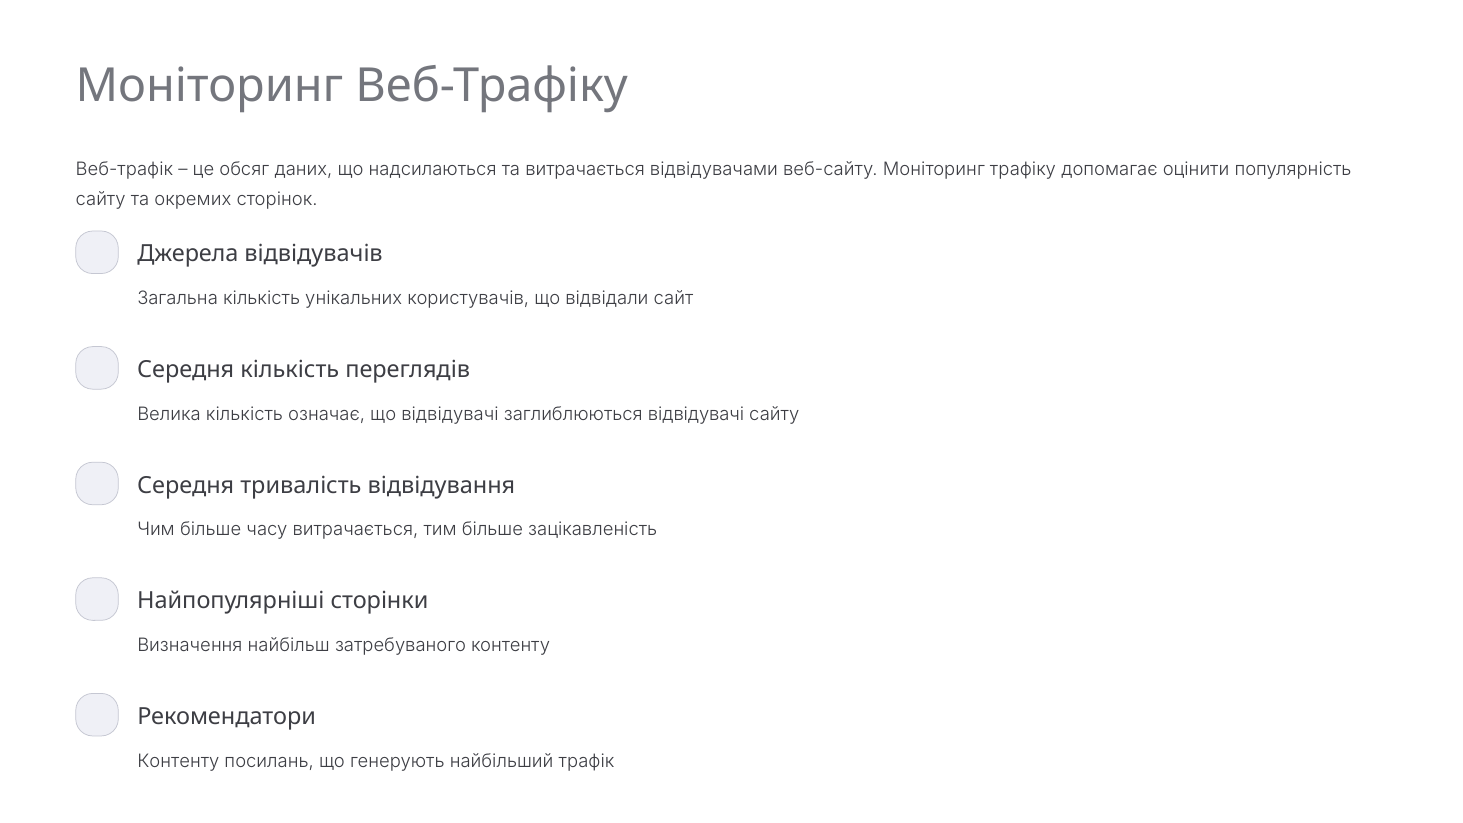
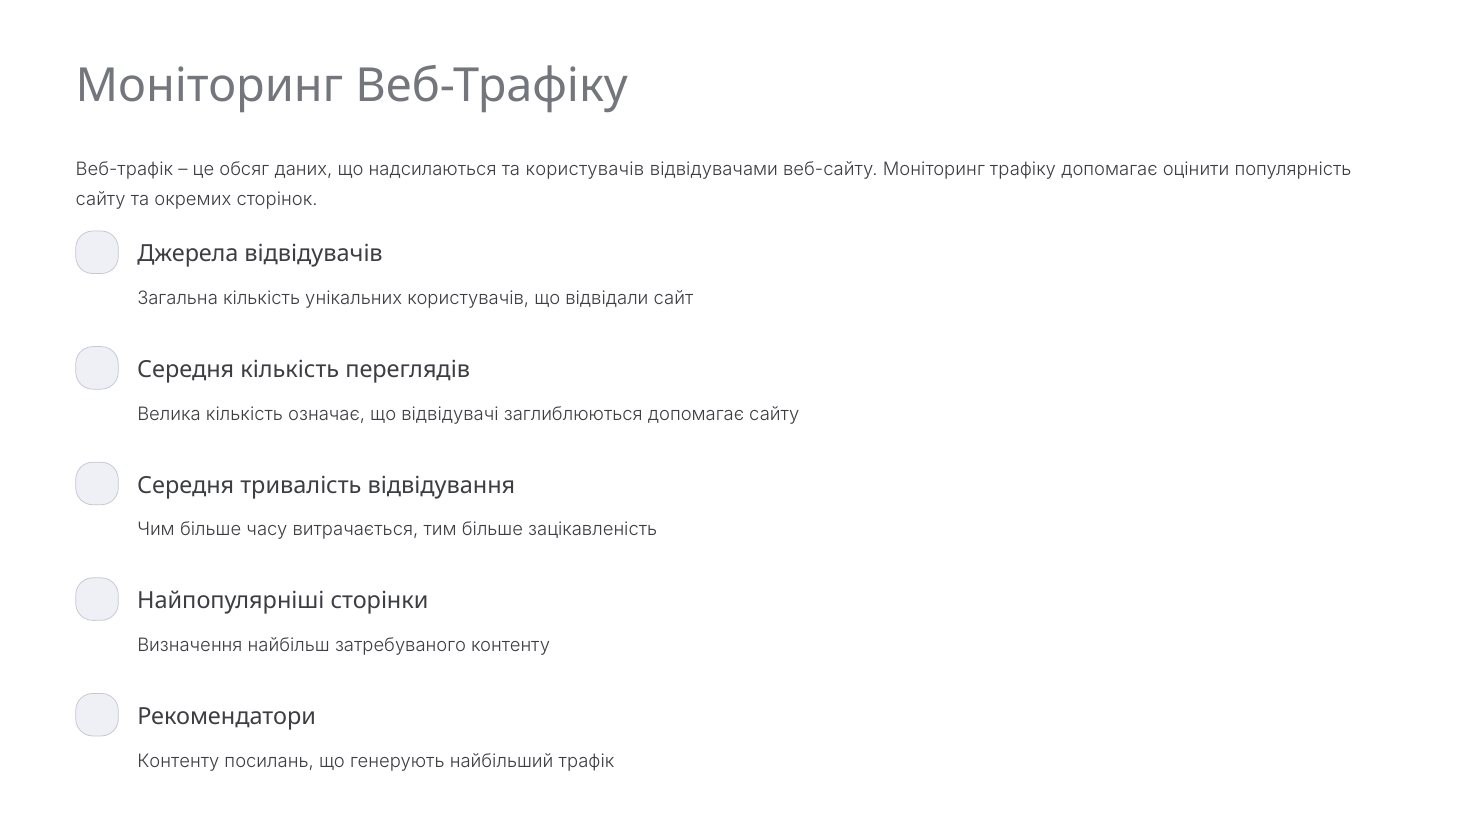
та витрачається: витрачається -> користувачів
заглиблюються відвідувачі: відвідувачі -> допомагає
